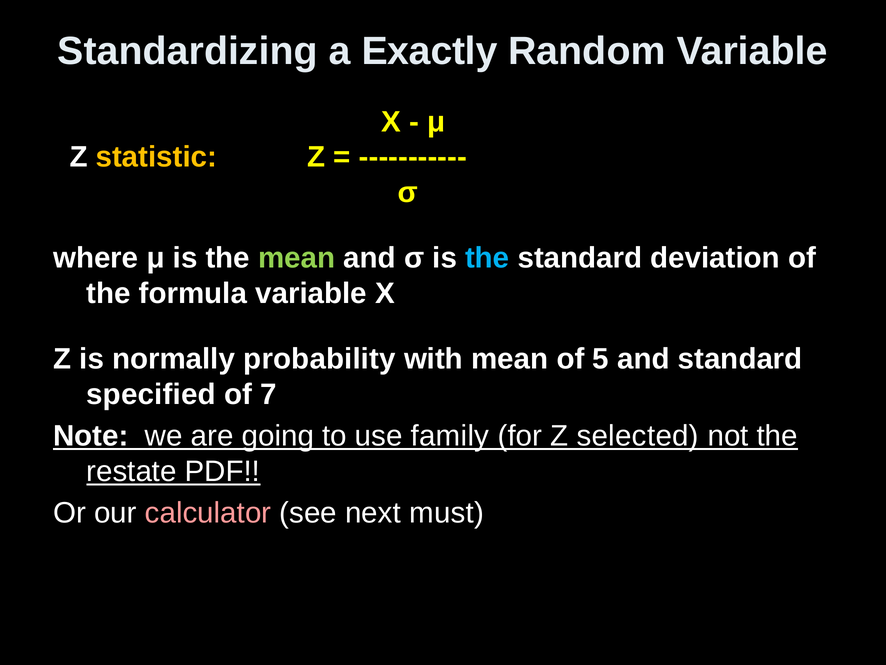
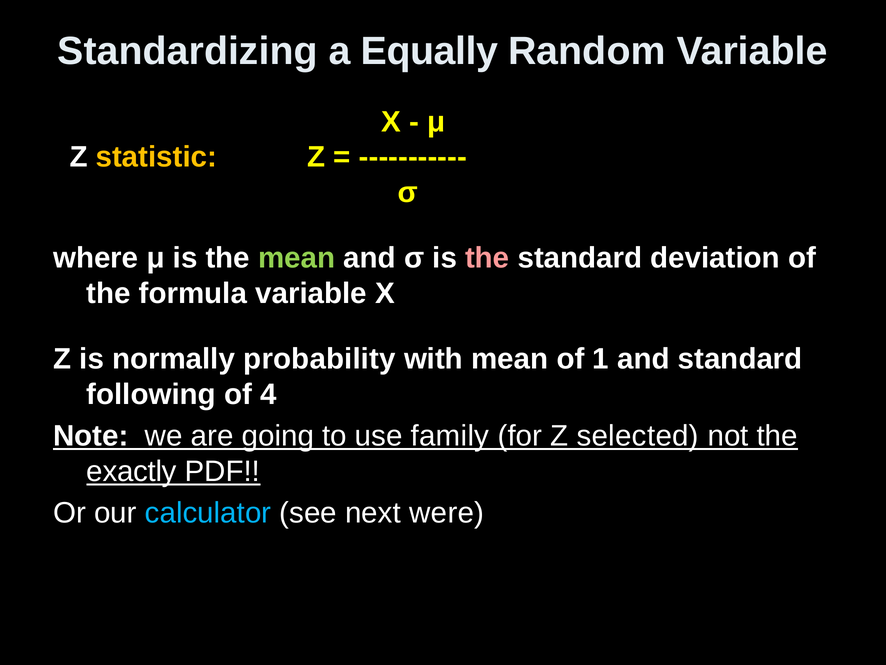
Exactly: Exactly -> Equally
the at (487, 258) colour: light blue -> pink
5: 5 -> 1
specified: specified -> following
7: 7 -> 4
restate: restate -> exactly
calculator colour: pink -> light blue
must: must -> were
